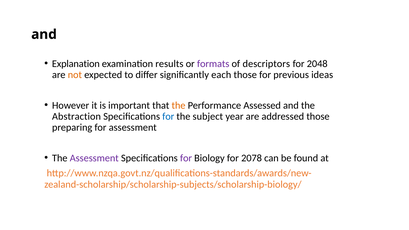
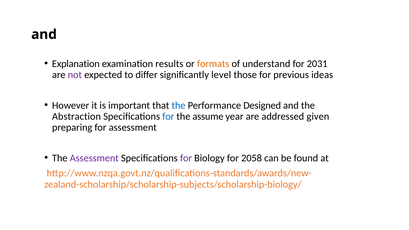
formats colour: purple -> orange
descriptors: descriptors -> understand
2048: 2048 -> 2031
not colour: orange -> purple
each: each -> level
the at (179, 105) colour: orange -> blue
Assessed: Assessed -> Designed
subject: subject -> assume
addressed those: those -> given
2078: 2078 -> 2058
